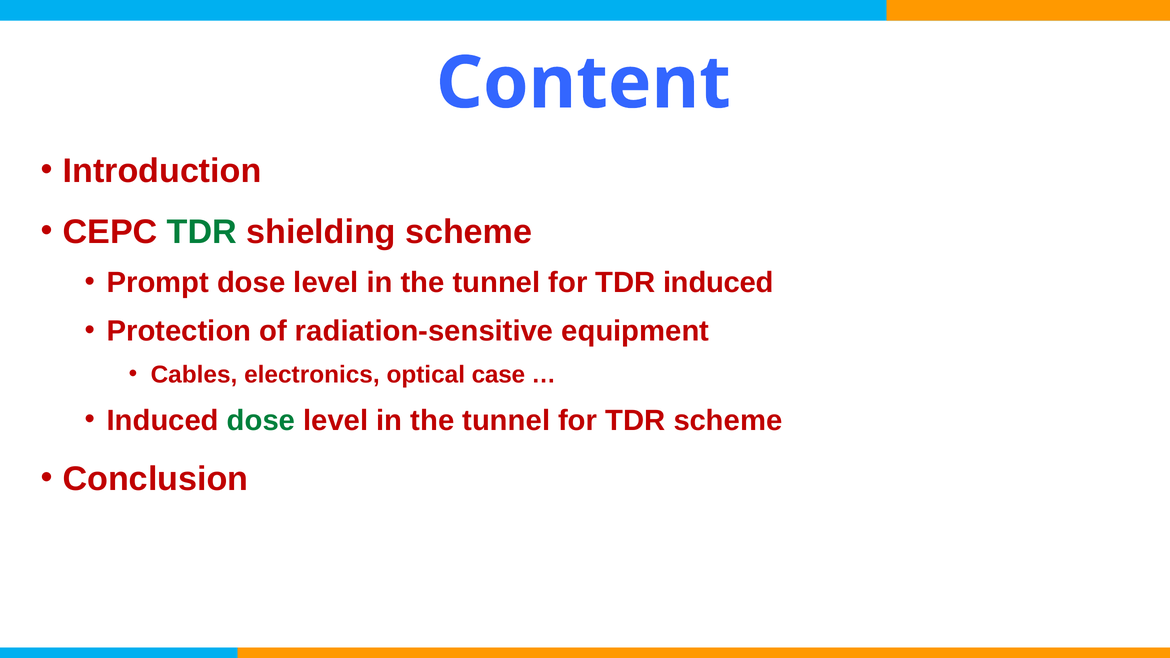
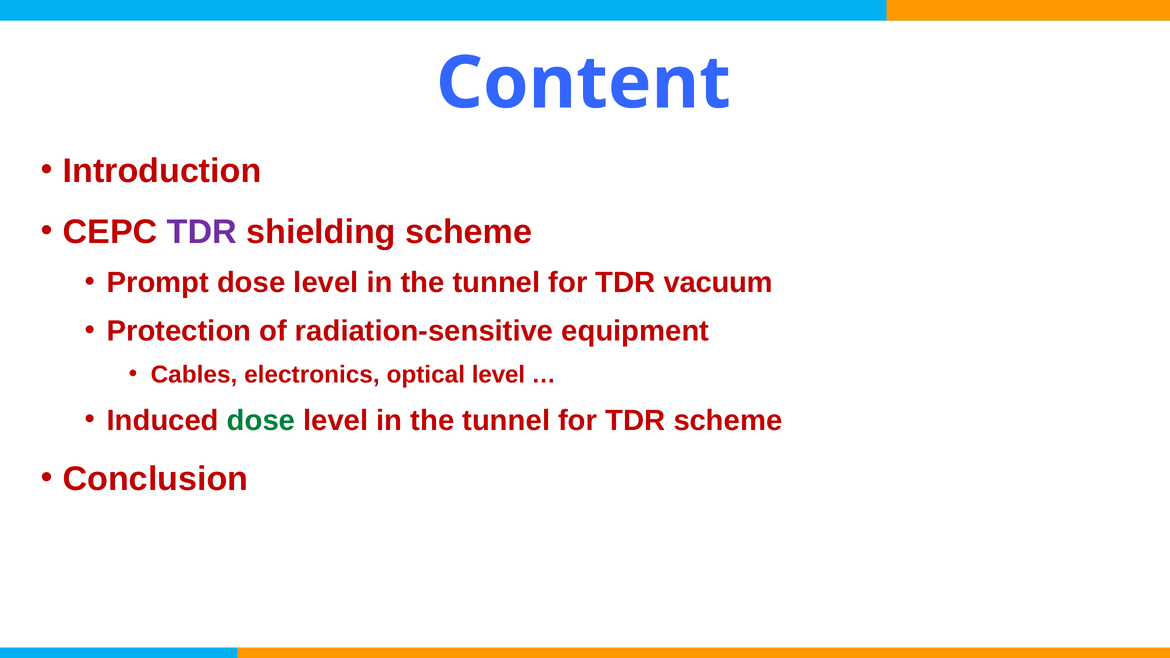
TDR at (202, 232) colour: green -> purple
TDR induced: induced -> vacuum
optical case: case -> level
